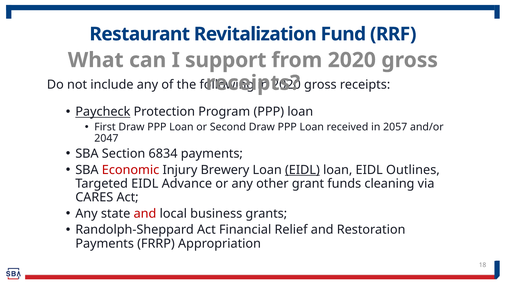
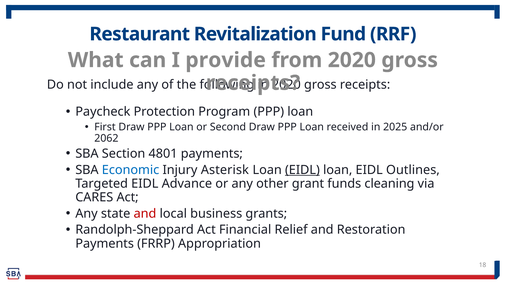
support: support -> provide
Paycheck underline: present -> none
2057: 2057 -> 2025
2047: 2047 -> 2062
6834: 6834 -> 4801
Economic colour: red -> blue
Brewery: Brewery -> Asterisk
